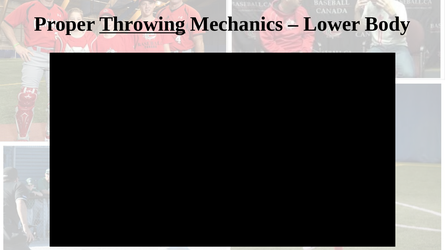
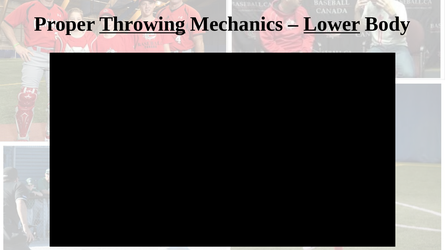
Lower underline: none -> present
